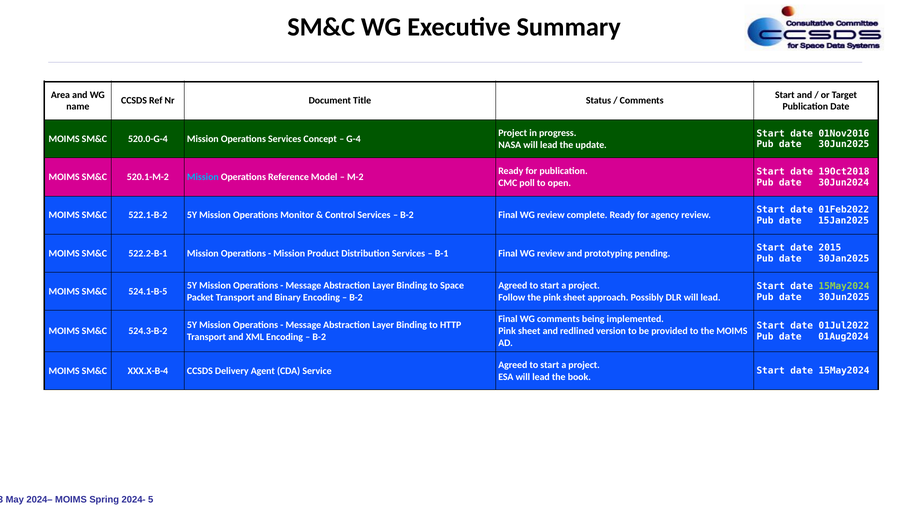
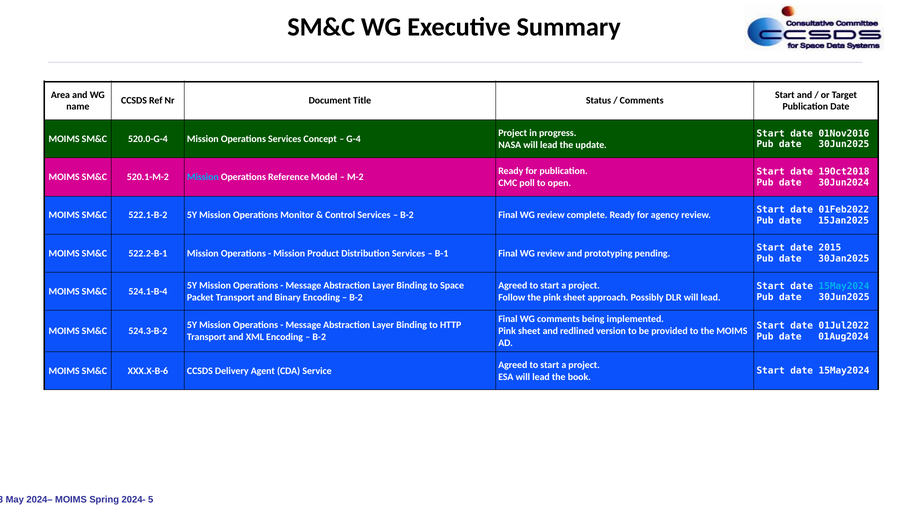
15May2024 at (844, 286) colour: light green -> light blue
524.1-B-5: 524.1-B-5 -> 524.1-B-4
XXX.X-B-4: XXX.X-B-4 -> XXX.X-B-6
